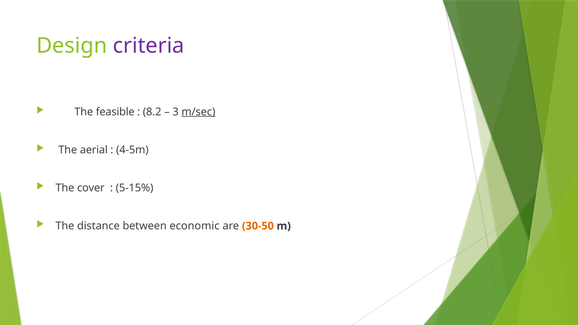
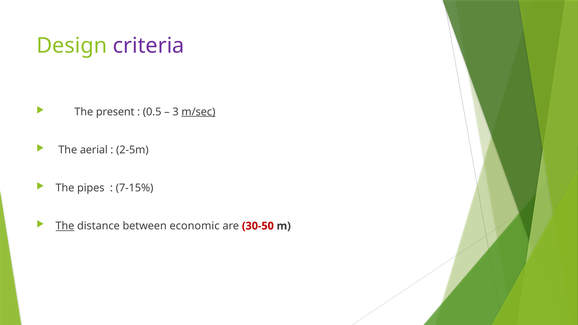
feasible: feasible -> present
8.2: 8.2 -> 0.5
4-5m: 4-5m -> 2-5m
cover: cover -> pipes
5-15%: 5-15% -> 7-15%
The at (65, 226) underline: none -> present
30-50 colour: orange -> red
